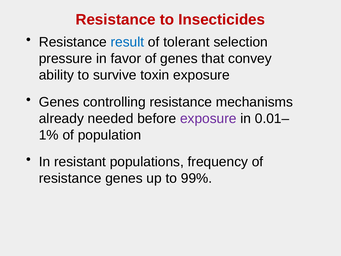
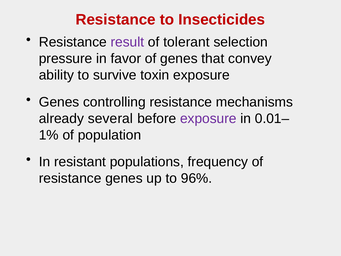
result colour: blue -> purple
needed: needed -> several
99%: 99% -> 96%
